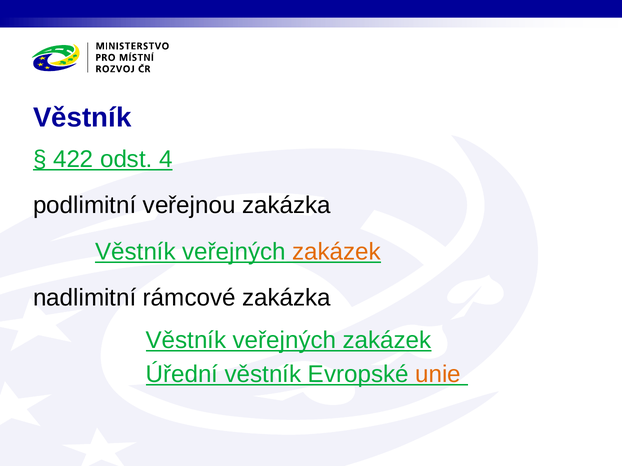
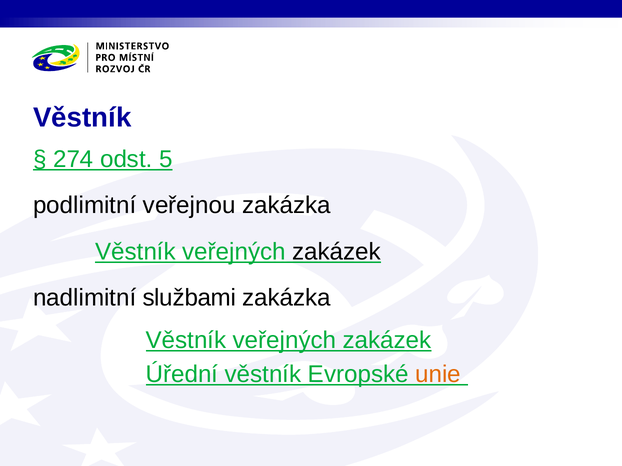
422: 422 -> 274
4: 4 -> 5
zakázek at (337, 252) colour: orange -> black
rámcové: rámcové -> službami
